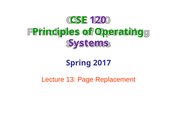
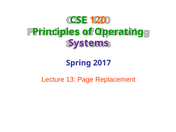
120 colour: purple -> orange
